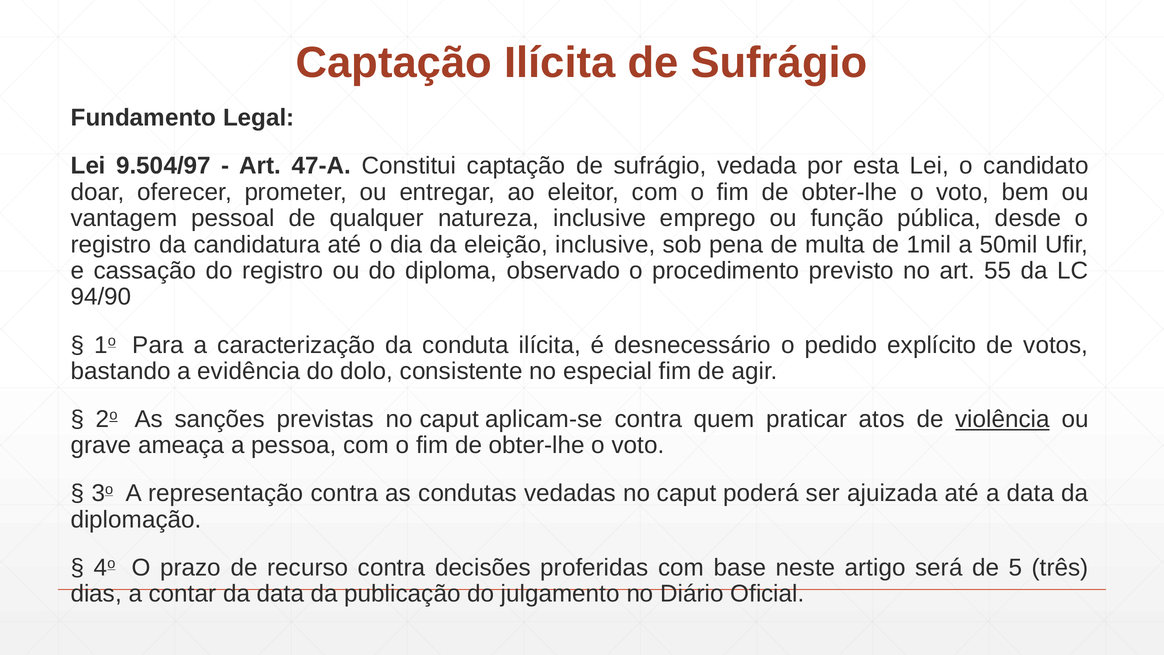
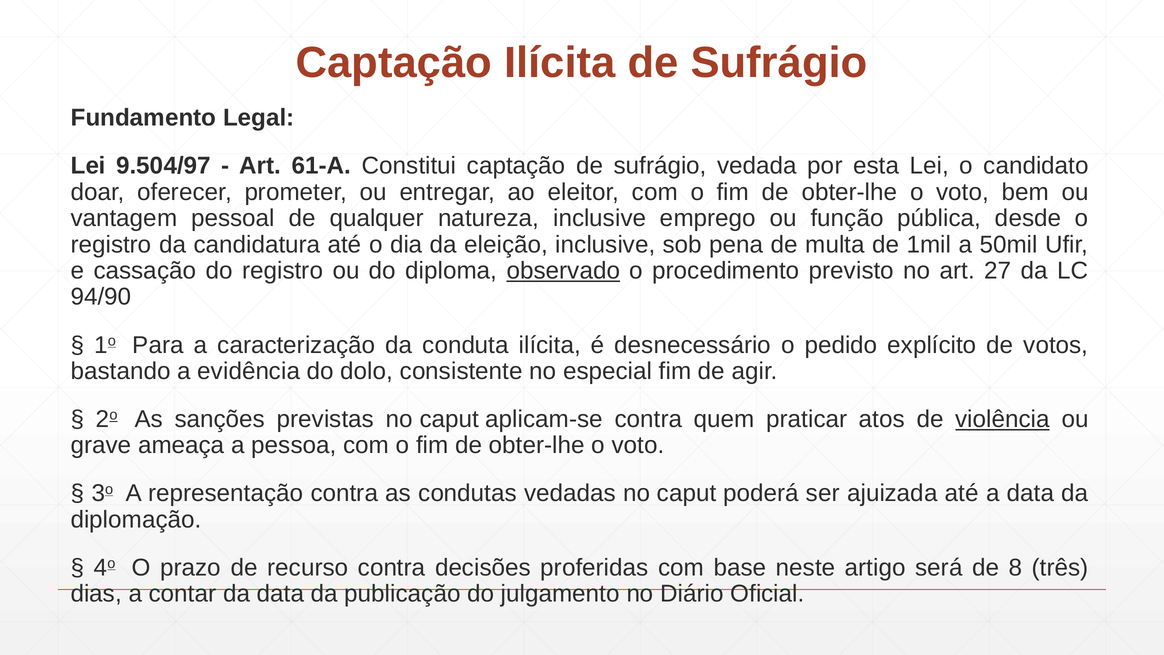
47-A: 47-A -> 61-A
observado underline: none -> present
55: 55 -> 27
5: 5 -> 8
